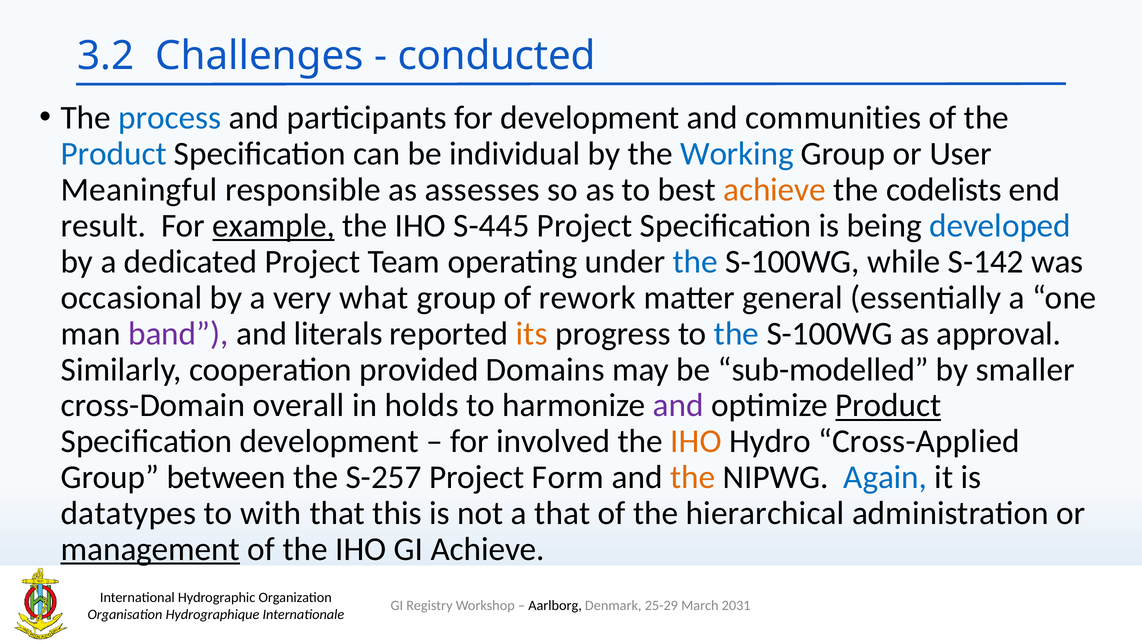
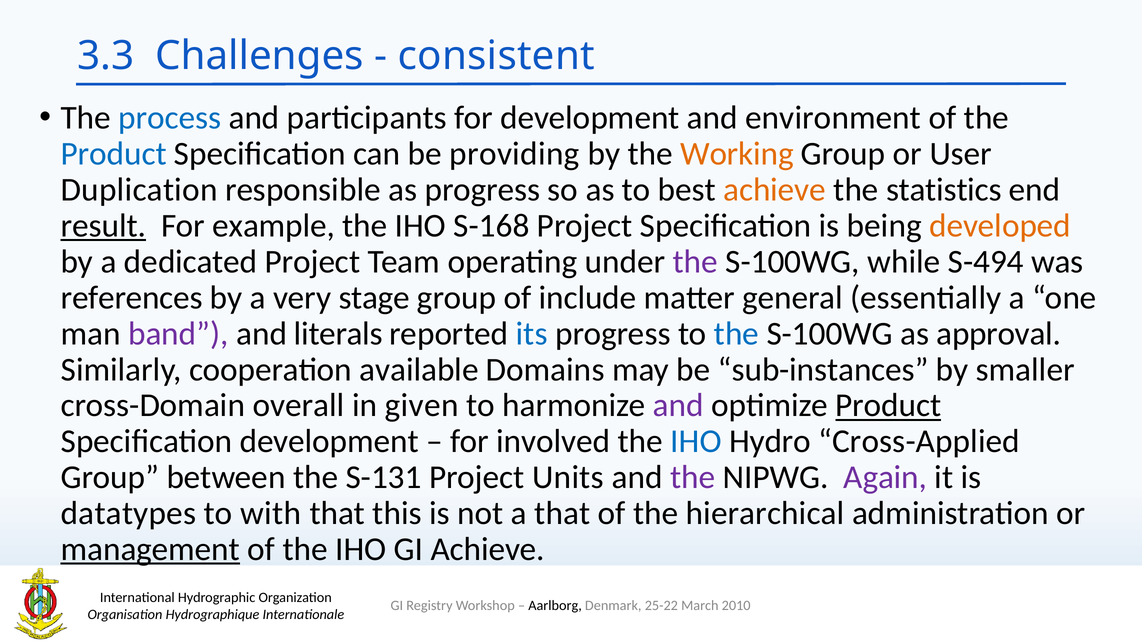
3.2: 3.2 -> 3.3
conducted: conducted -> consistent
communities: communities -> environment
individual: individual -> providing
Working colour: blue -> orange
Meaningful: Meaningful -> Duplication
as assesses: assesses -> progress
codelists: codelists -> statistics
result underline: none -> present
example underline: present -> none
S-445: S-445 -> S-168
developed colour: blue -> orange
the at (695, 262) colour: blue -> purple
S-142: S-142 -> S-494
occasional: occasional -> references
what: what -> stage
rework: rework -> include
its colour: orange -> blue
provided: provided -> available
sub-modelled: sub-modelled -> sub-instances
holds: holds -> given
IHO at (696, 442) colour: orange -> blue
S-257: S-257 -> S-131
Form: Form -> Units
the at (693, 478) colour: orange -> purple
Again colour: blue -> purple
25-29: 25-29 -> 25-22
2031: 2031 -> 2010
